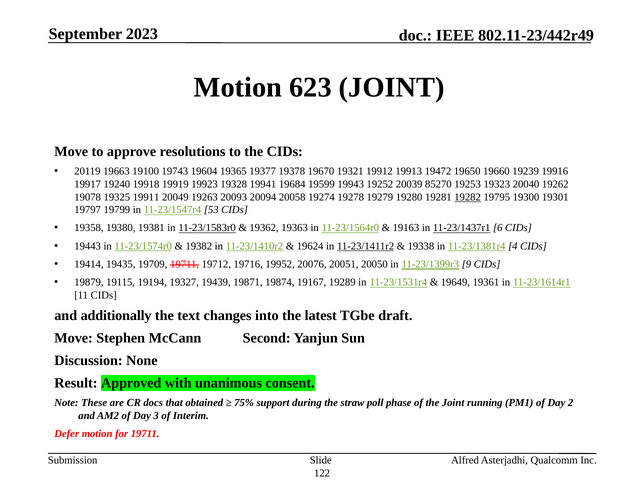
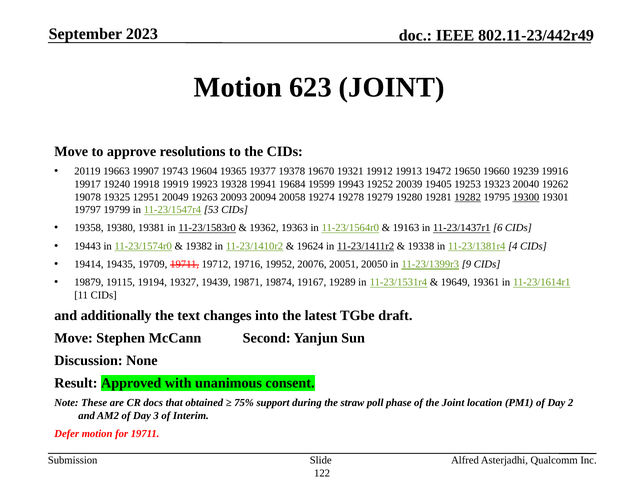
19100: 19100 -> 19907
85270: 85270 -> 19405
19911: 19911 -> 12951
19300 underline: none -> present
running: running -> location
